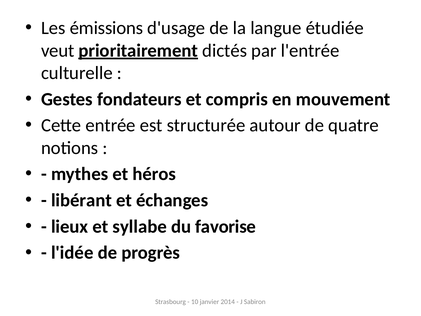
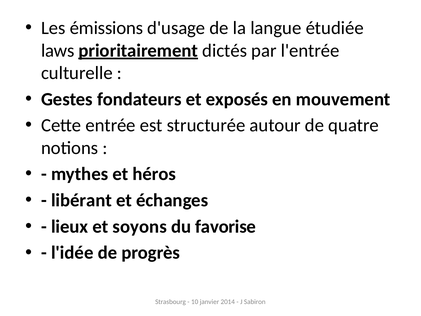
veut: veut -> laws
compris: compris -> exposés
syllabe: syllabe -> soyons
